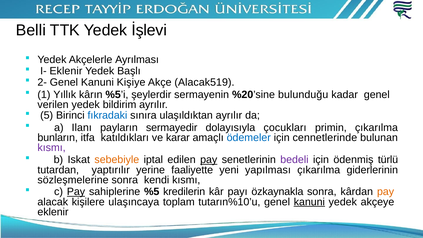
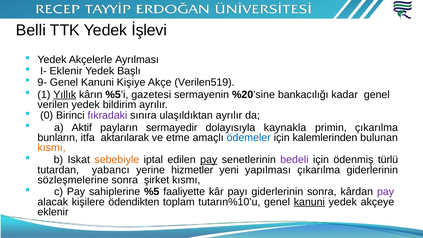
2-: 2- -> 9-
Alacak519: Alacak519 -> Verilen519
Yıllık underline: none -> present
şeylerdir: şeylerdir -> gazetesi
bulunduğu: bulunduğu -> bankacılığı
5: 5 -> 0
fıkradaki colour: blue -> purple
Ilanı: Ilanı -> Aktif
çocukları: çocukları -> kaynakla
katıldıkları: katıldıkları -> aktarılarak
karar: karar -> etme
cennetlerinde: cennetlerinde -> kalemlerinden
kısmı at (52, 148) colour: purple -> orange
yaptırılır: yaptırılır -> yabancı
faaliyette: faaliyette -> hizmetler
kendi: kendi -> şirket
Pay at (76, 192) underline: present -> none
kredilerin: kredilerin -> faaliyette
payı özkaynakla: özkaynakla -> giderlerinin
pay at (386, 192) colour: orange -> purple
ulaşıncaya: ulaşıncaya -> ödendikten
